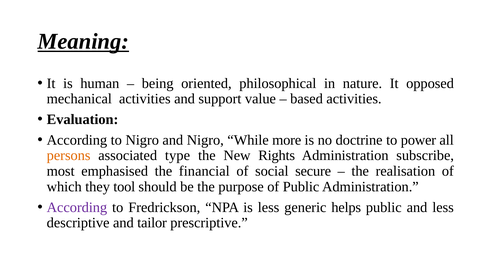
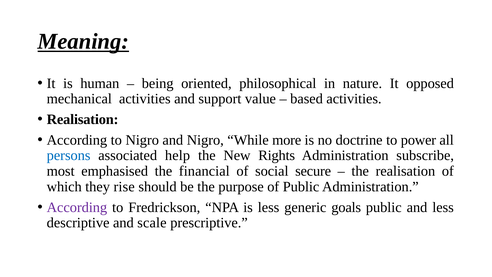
Evaluation at (83, 119): Evaluation -> Realisation
persons colour: orange -> blue
type: type -> help
tool: tool -> rise
helps: helps -> goals
tailor: tailor -> scale
